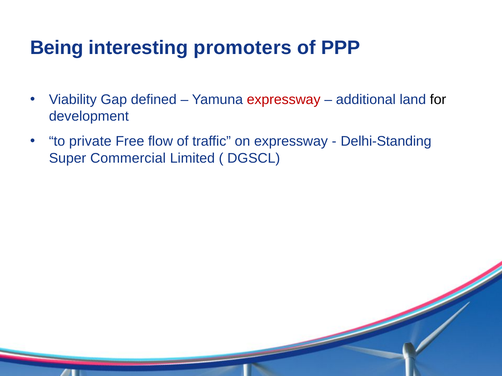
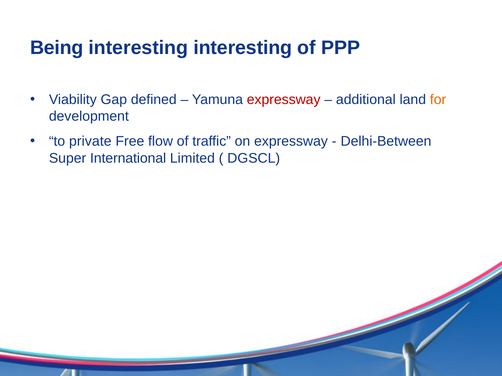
interesting promoters: promoters -> interesting
for colour: black -> orange
Delhi-Standing: Delhi-Standing -> Delhi-Between
Commercial: Commercial -> International
